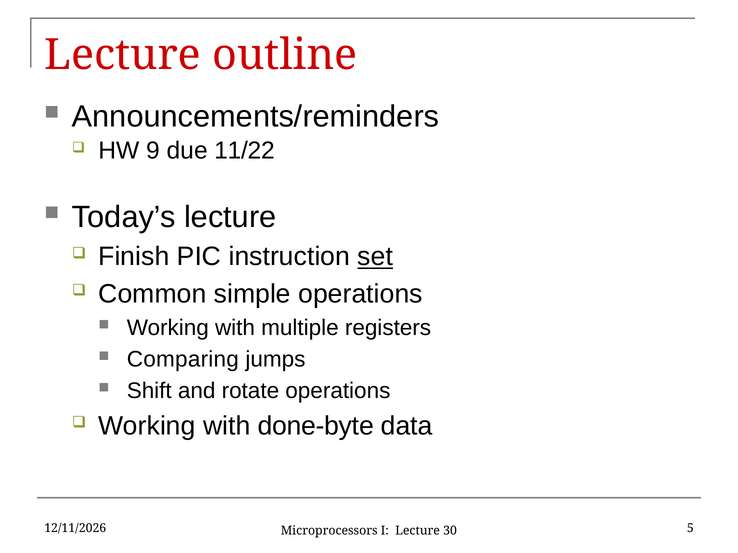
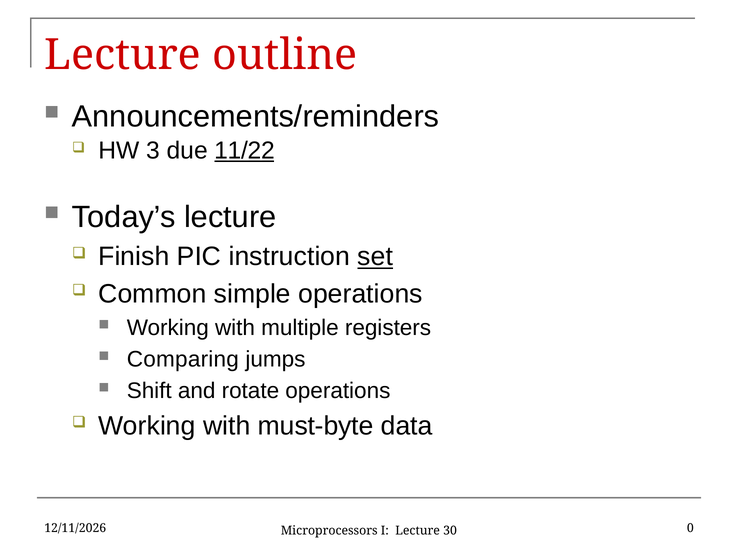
9: 9 -> 3
11/22 underline: none -> present
done-byte: done-byte -> must-byte
5: 5 -> 0
